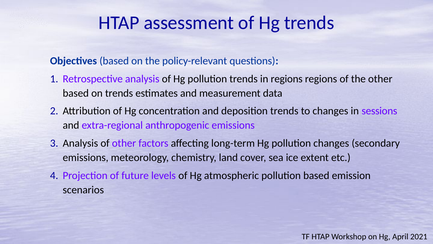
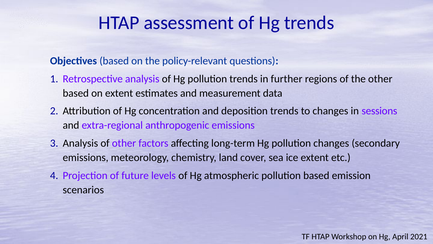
in regions: regions -> further
on trends: trends -> extent
